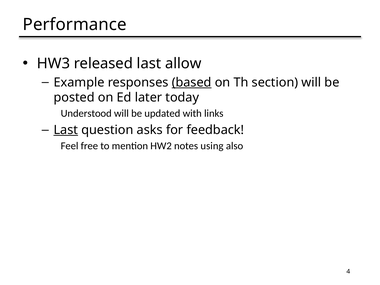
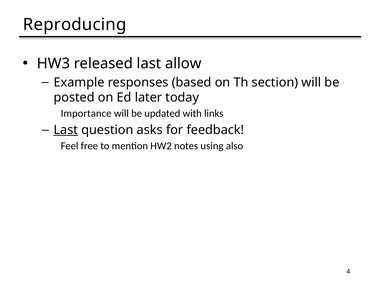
Performance: Performance -> Reproducing
based underline: present -> none
Understood: Understood -> Importance
